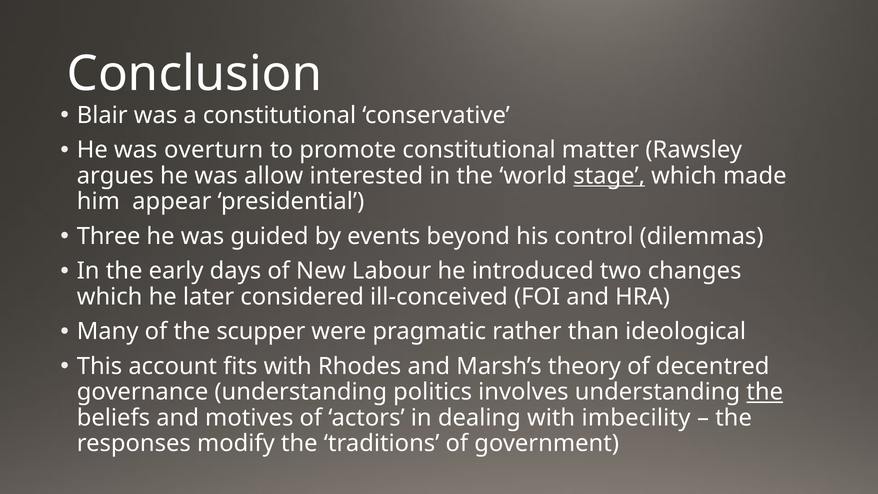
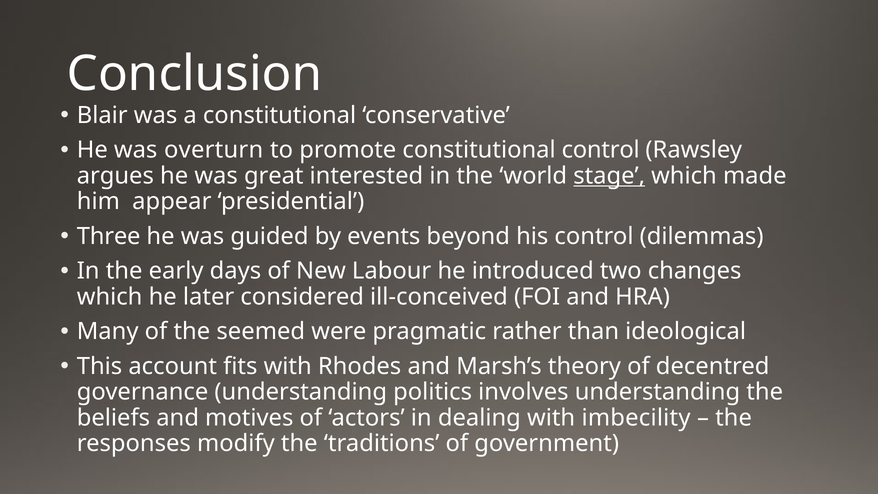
constitutional matter: matter -> control
allow: allow -> great
scupper: scupper -> seemed
the at (765, 392) underline: present -> none
